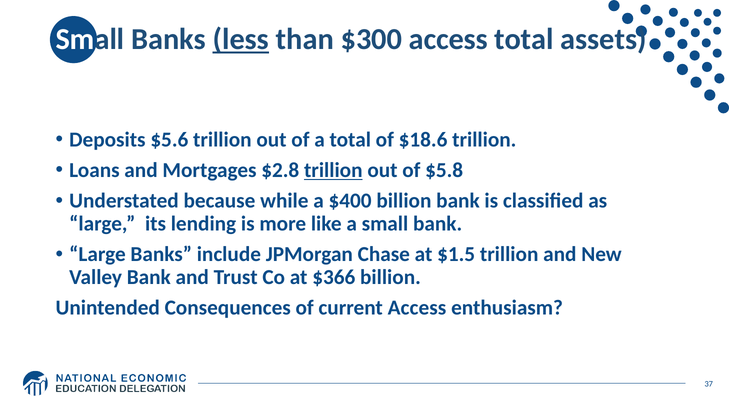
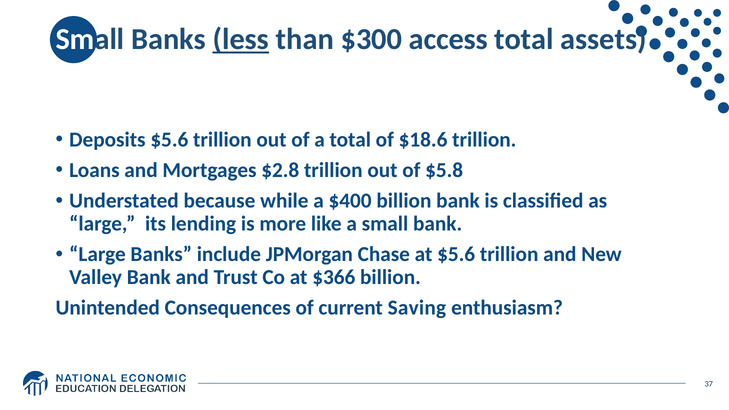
trillion at (333, 170) underline: present -> none
at $1.5: $1.5 -> $5.6
current Access: Access -> Saving
